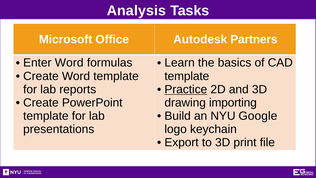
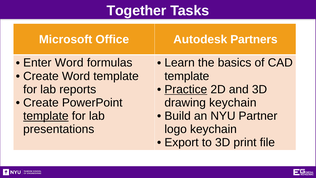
Analysis: Analysis -> Together
drawing importing: importing -> keychain
template at (46, 116) underline: none -> present
Google: Google -> Partner
